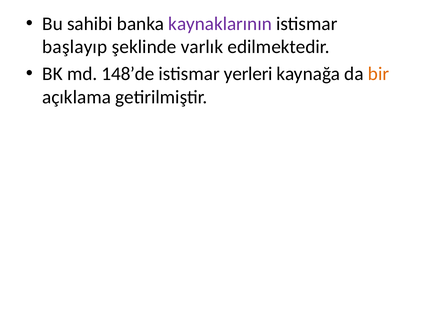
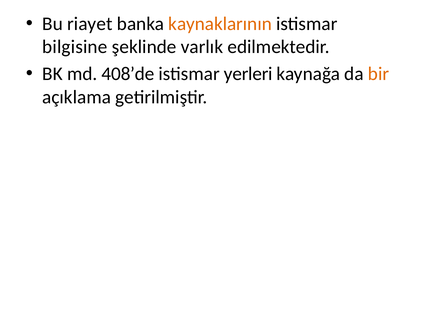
sahibi: sahibi -> riayet
kaynaklarının colour: purple -> orange
başlayıp: başlayıp -> bilgisine
148’de: 148’de -> 408’de
